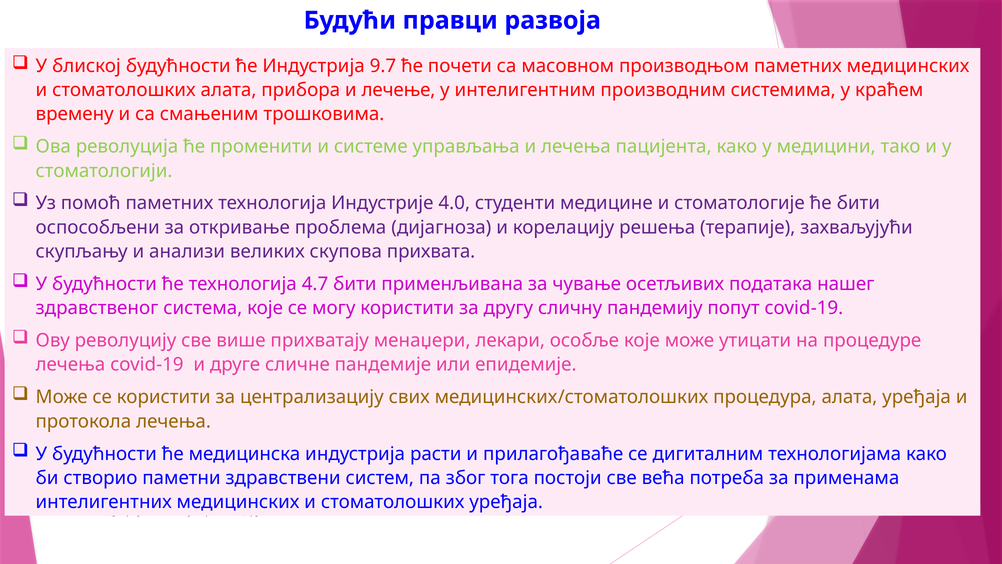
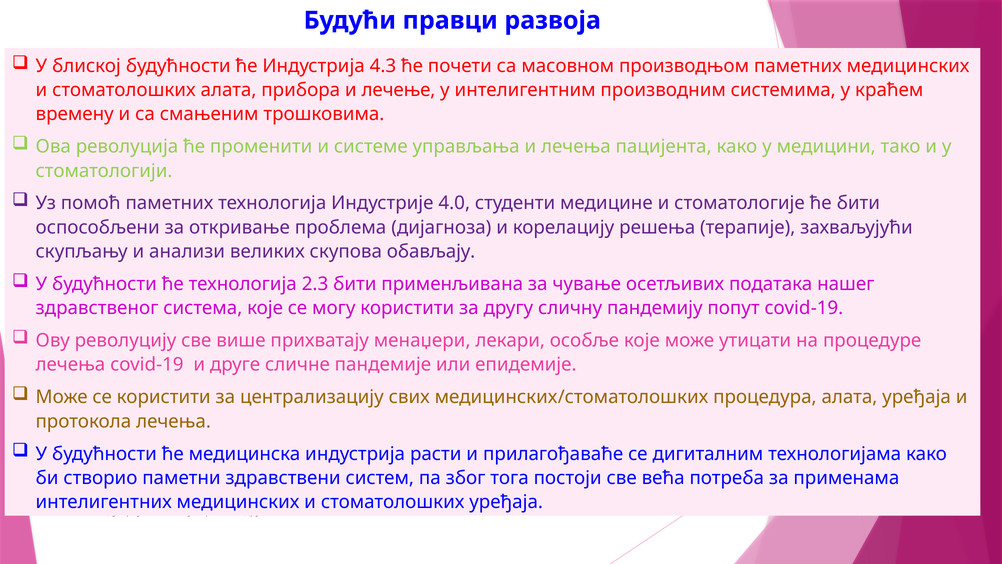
9.7: 9.7 -> 4.3
прихвата: прихвата -> обављају
4.7: 4.7 -> 2.3
